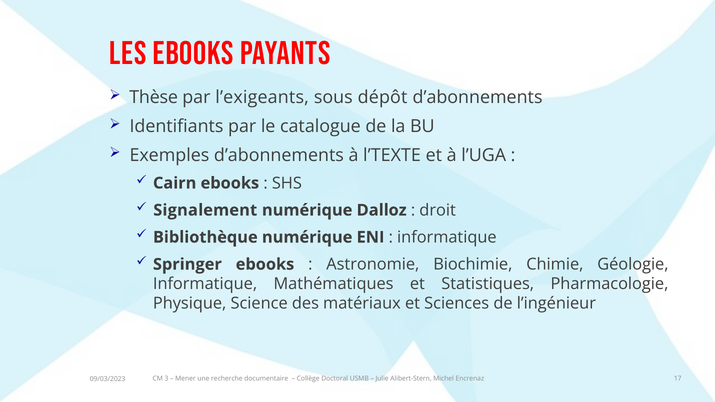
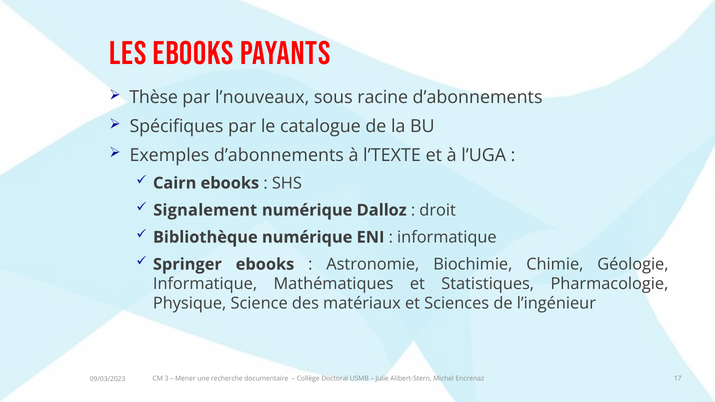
l’exigeants: l’exigeants -> l’nouveaux
dépôt: dépôt -> racine
Identifiants: Identifiants -> Spécifiques
